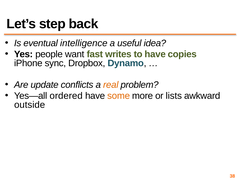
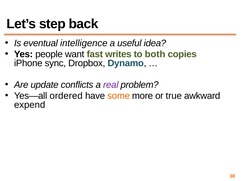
to have: have -> both
real colour: orange -> purple
lists: lists -> true
outside: outside -> expend
